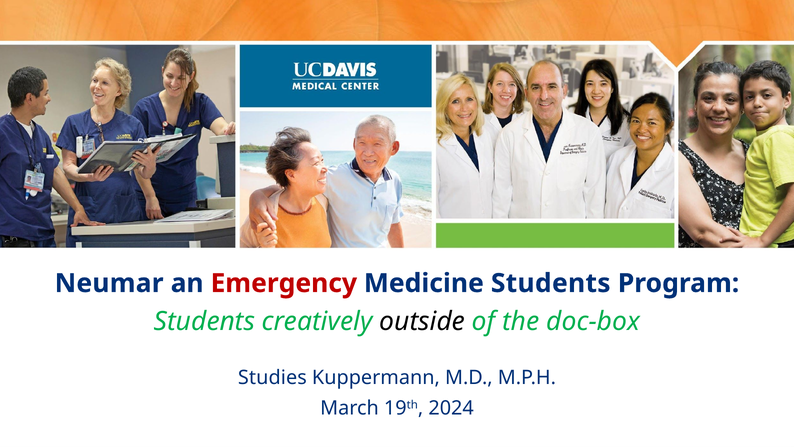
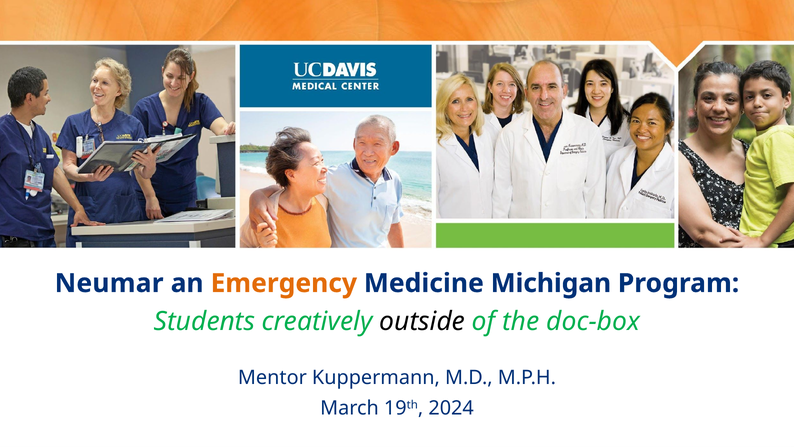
Emergency colour: red -> orange
Medicine Students: Students -> Michigan
Studies: Studies -> Mentor
